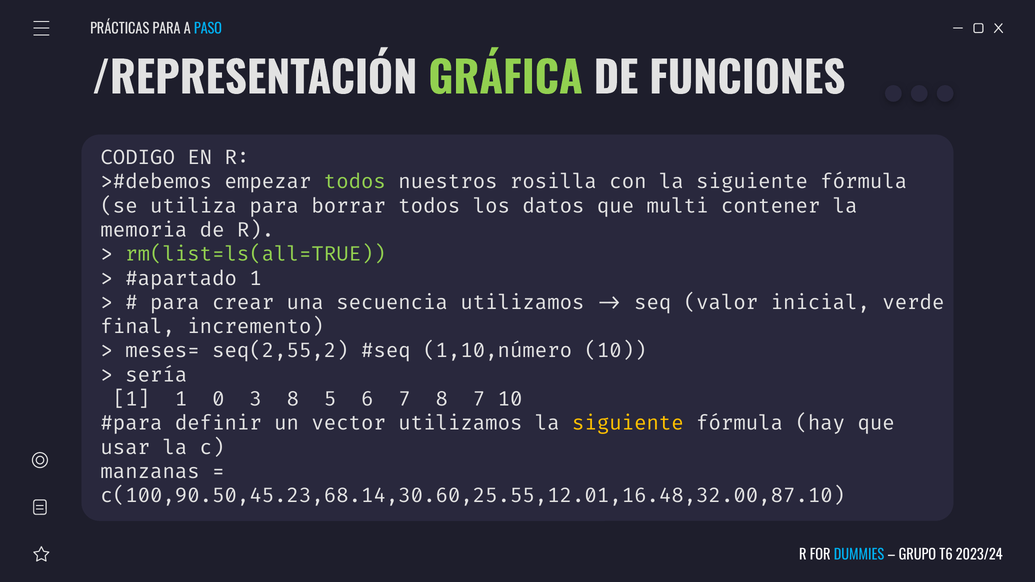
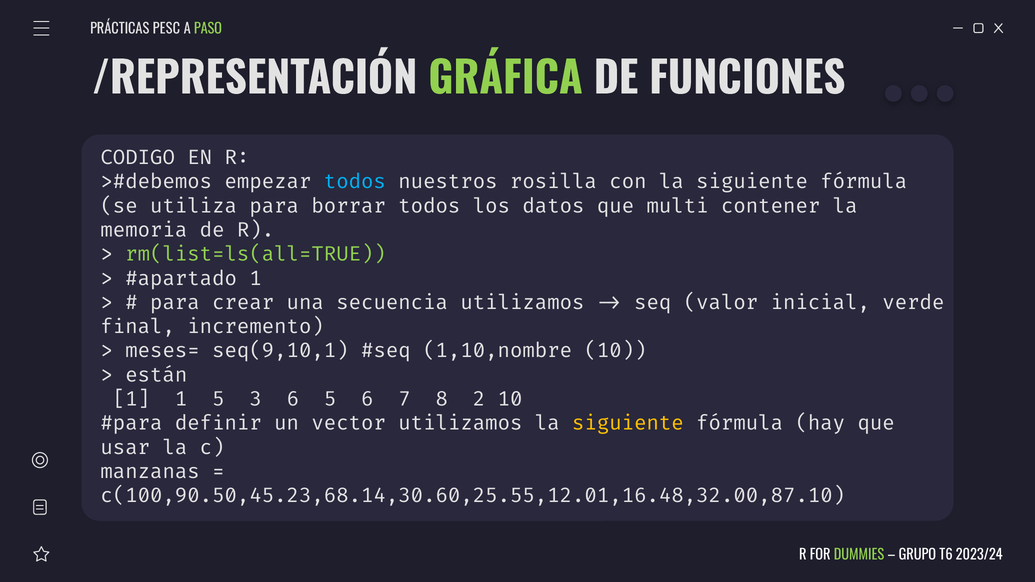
PRÁCTICAS PARA: PARA -> PESC
PASO colour: light blue -> light green
todos at (355, 182) colour: light green -> light blue
seq(2,55,2: seq(2,55,2 -> seq(9,10,1
1,10,número: 1,10,número -> 1,10,nombre
sería: sería -> están
1 0: 0 -> 5
3 8: 8 -> 6
8 7: 7 -> 2
DUMMIES colour: light blue -> light green
